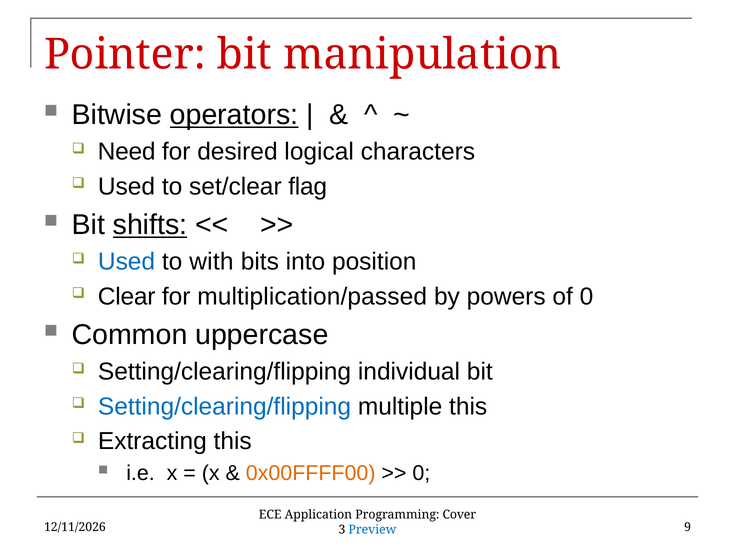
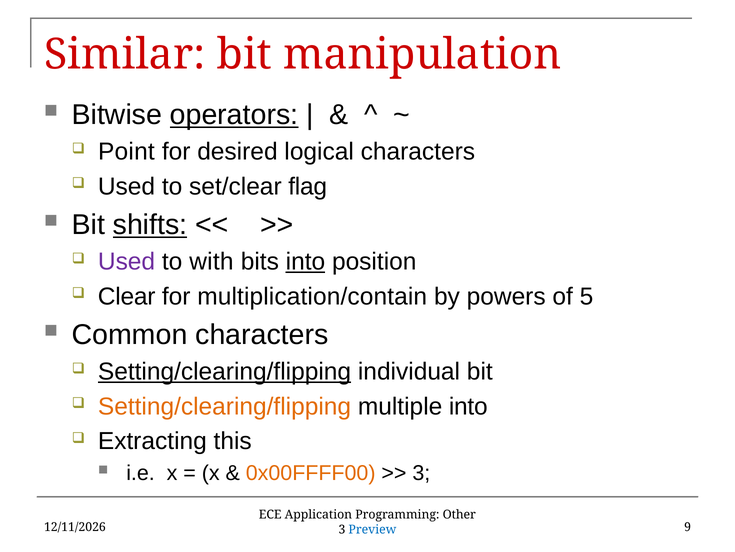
Pointer: Pointer -> Similar
Need: Need -> Point
Used at (127, 261) colour: blue -> purple
into at (305, 261) underline: none -> present
multiplication/passed: multiplication/passed -> multiplication/contain
of 0: 0 -> 5
Common uppercase: uppercase -> characters
Setting/clearing/flipping at (225, 371) underline: none -> present
Setting/clearing/flipping at (225, 406) colour: blue -> orange
multiple this: this -> into
0 at (421, 472): 0 -> 3
Cover: Cover -> Other
